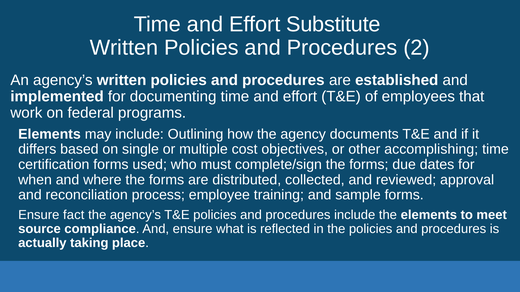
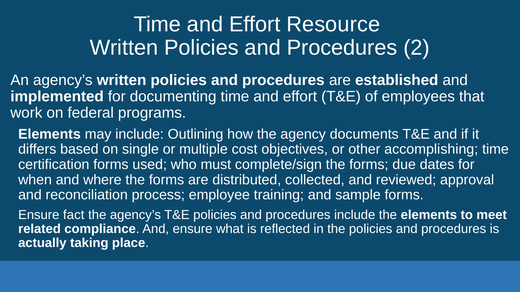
Substitute: Substitute -> Resource
source: source -> related
